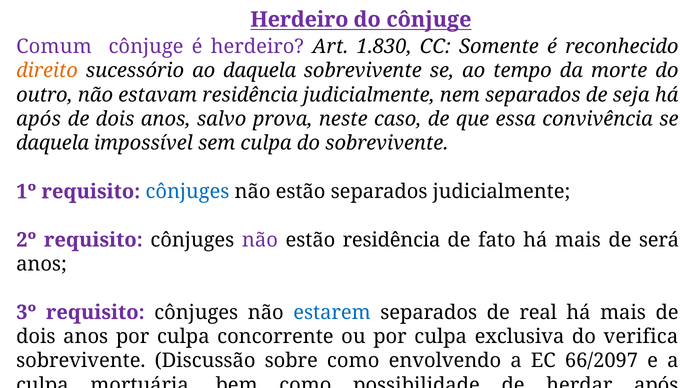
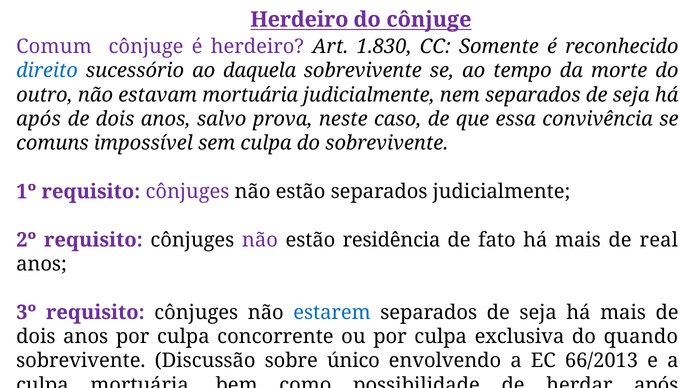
direito colour: orange -> blue
estavam residência: residência -> mortuária
daquela at (53, 143): daquela -> comuns
cônjuges at (187, 192) colour: blue -> purple
será: será -> real
real at (538, 313): real -> seja
verifica: verifica -> quando
sobre como: como -> único
66/2097: 66/2097 -> 66/2013
